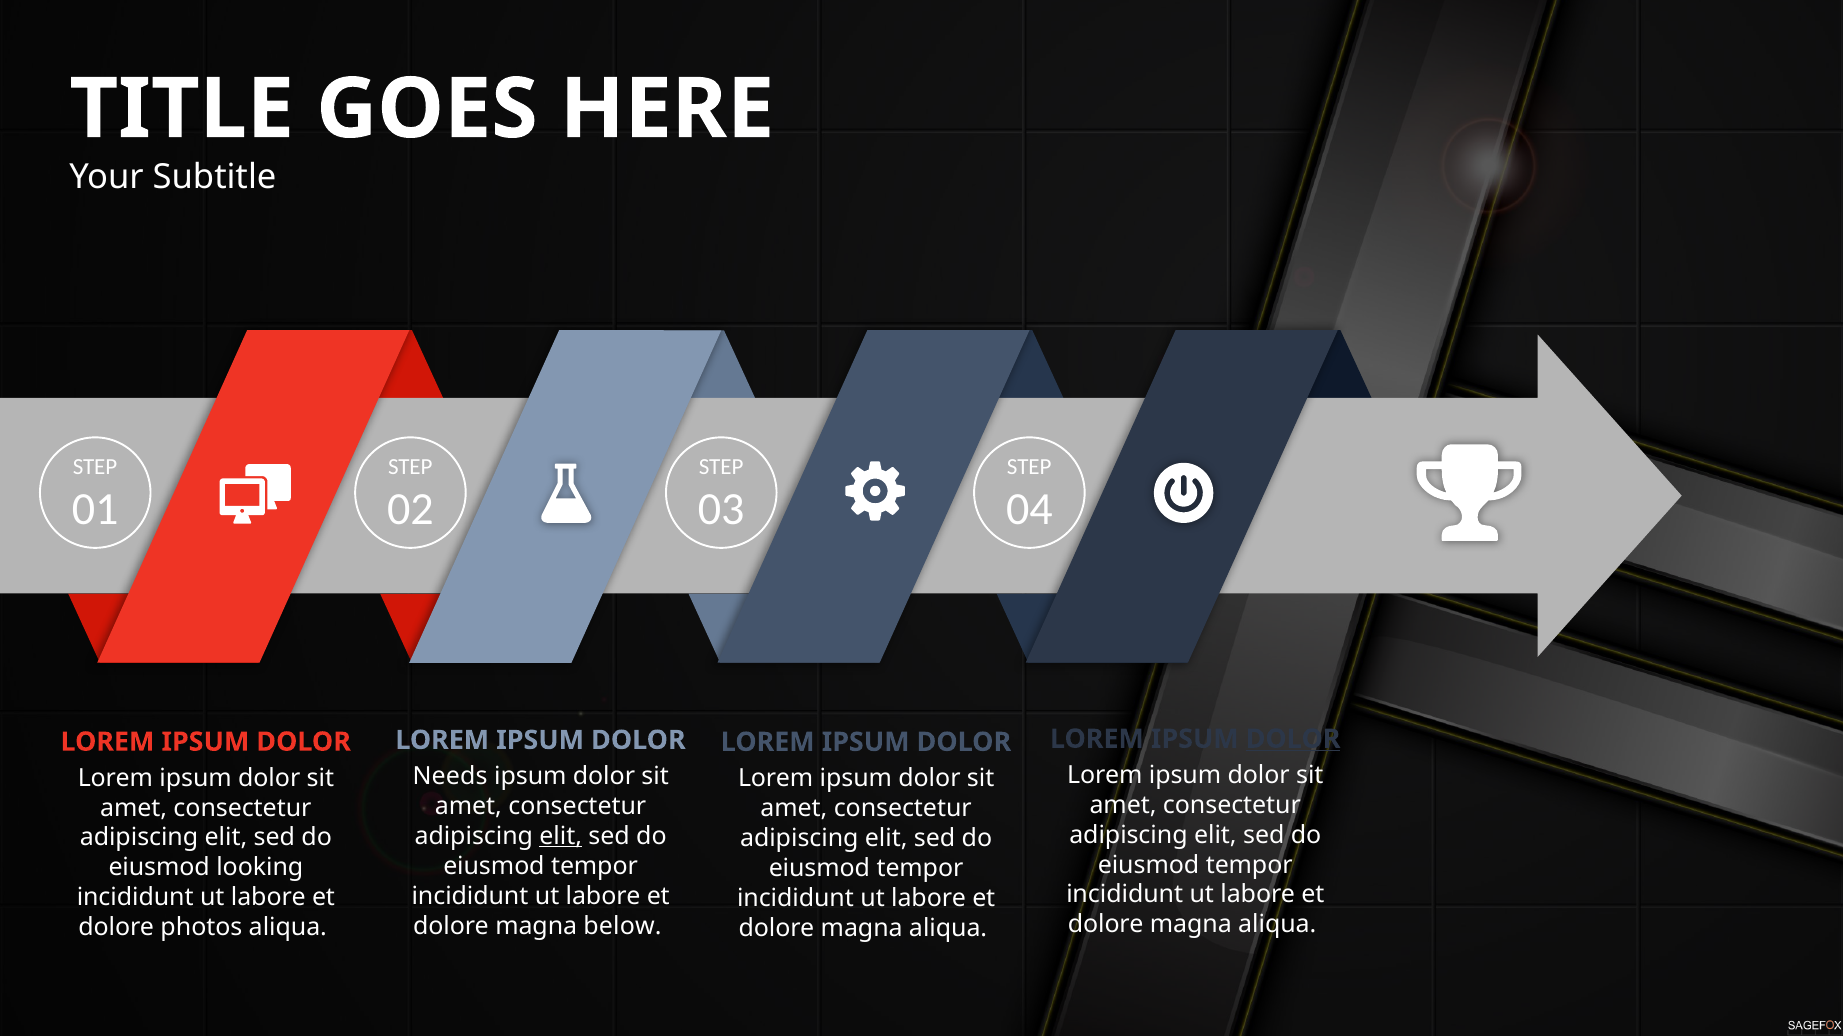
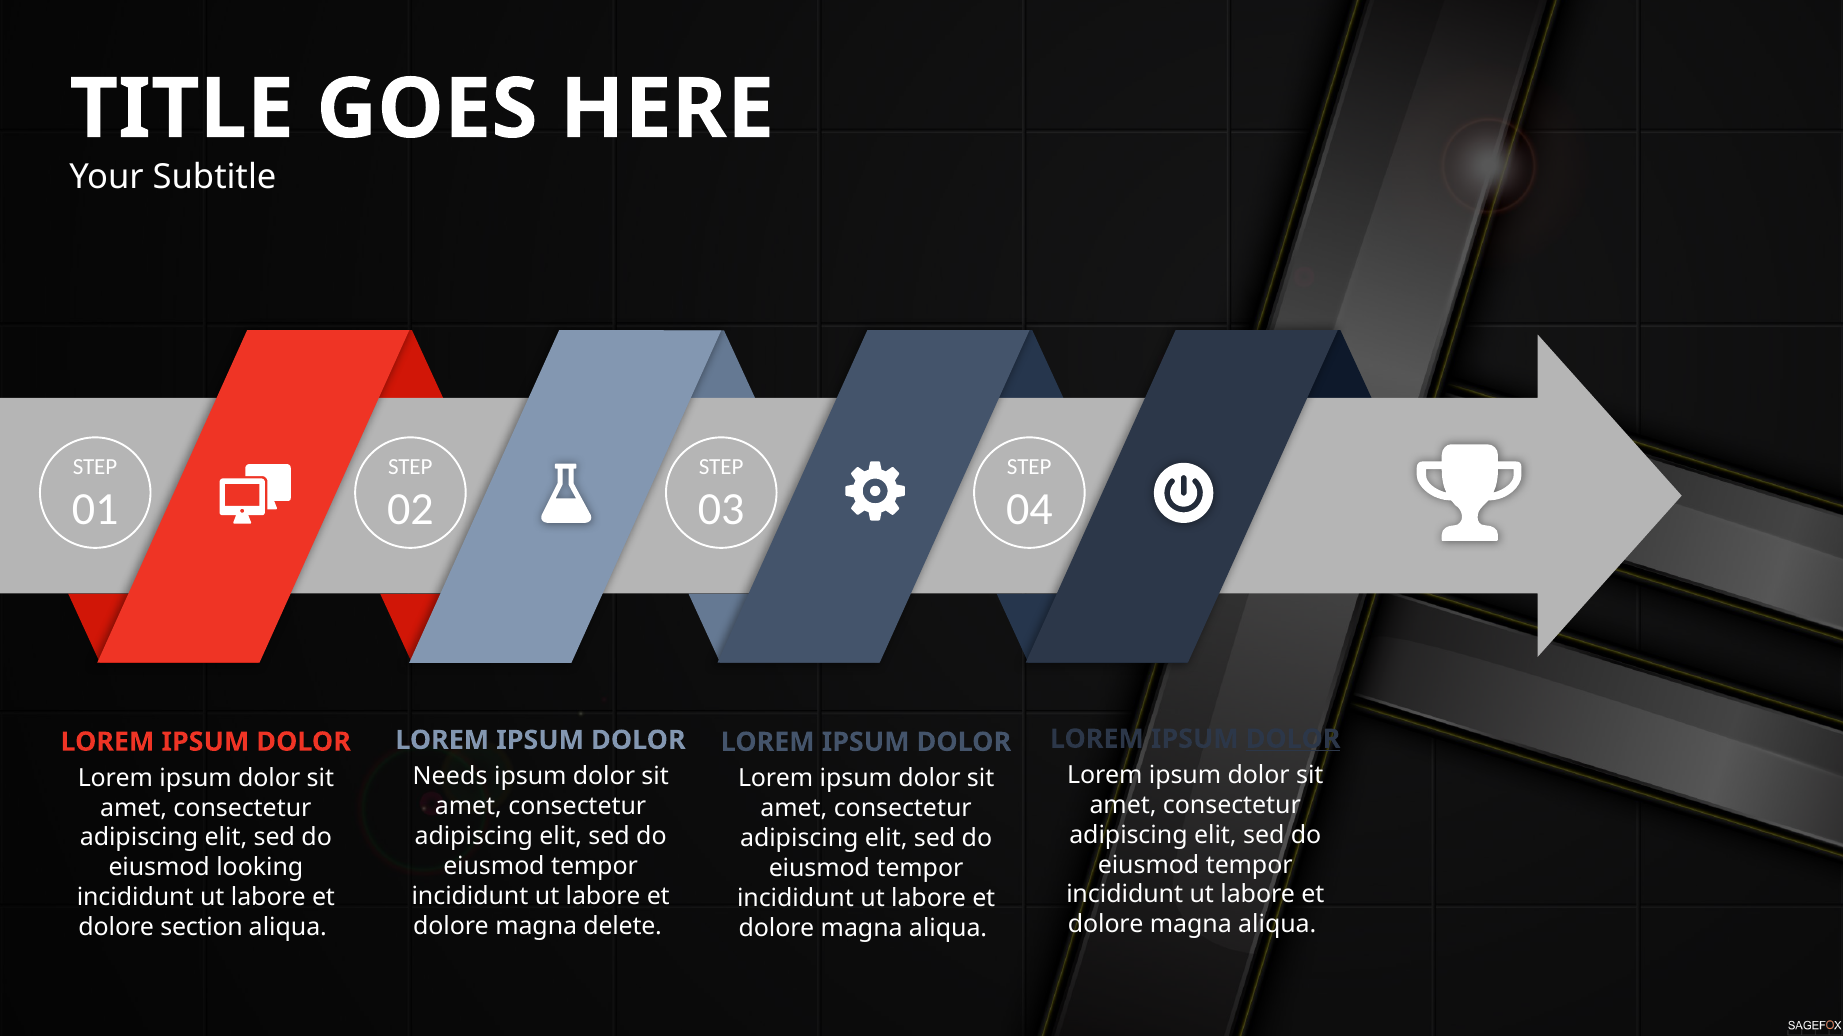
elit at (561, 837) underline: present -> none
below: below -> delete
photos: photos -> section
